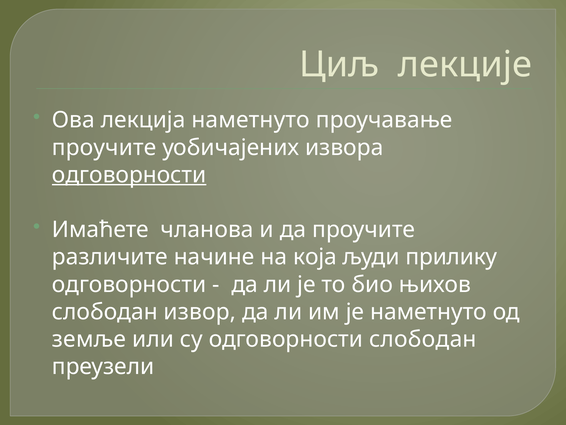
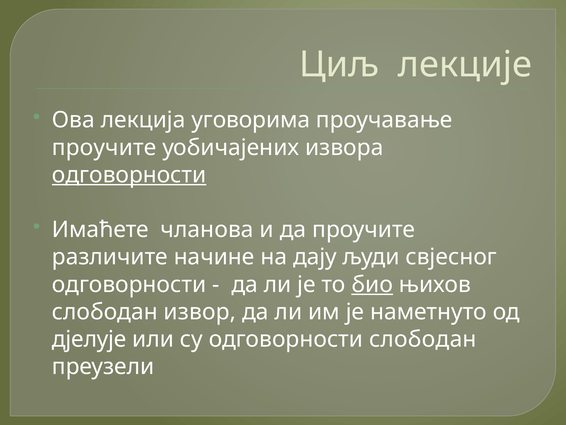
лекција наметнуто: наметнуто -> уговорима
која: која -> дају
прилику: прилику -> свјесног
био underline: none -> present
земље: земље -> дјелује
